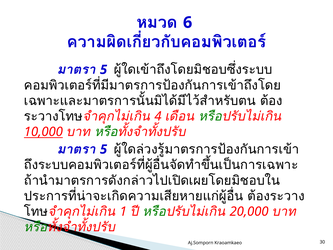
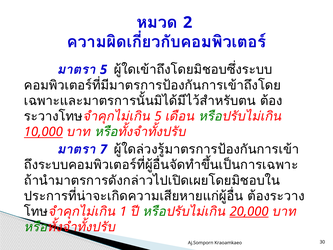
6: 6 -> 2
4 at (158, 116): 4 -> 5
5 at (104, 149): 5 -> 7
20,000 underline: none -> present
